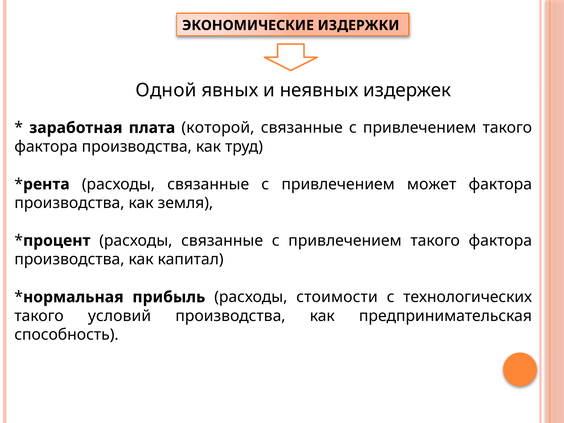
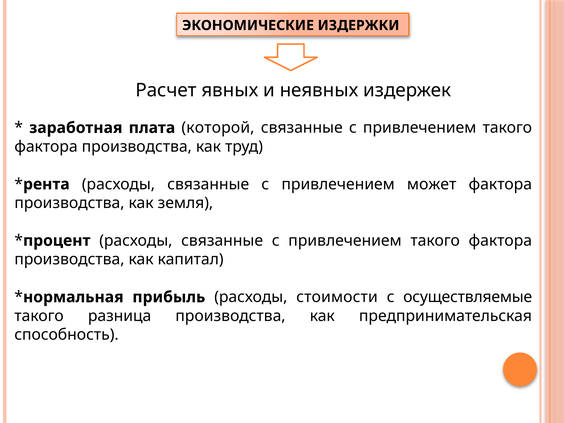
Одной: Одной -> Расчет
технологических: технологических -> осуществляемые
условий: условий -> разница
